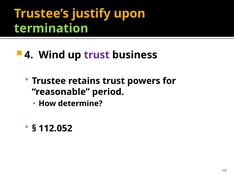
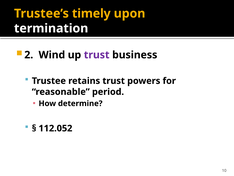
justify: justify -> timely
termination colour: light green -> white
4: 4 -> 2
